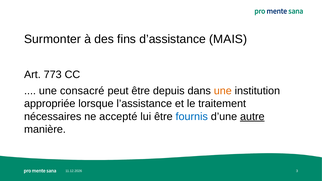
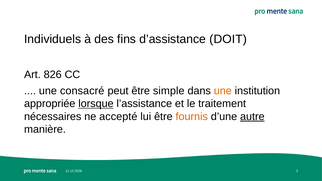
Surmonter: Surmonter -> Individuels
MAIS: MAIS -> DOIT
773: 773 -> 826
depuis: depuis -> simple
lorsque underline: none -> present
fournis colour: blue -> orange
